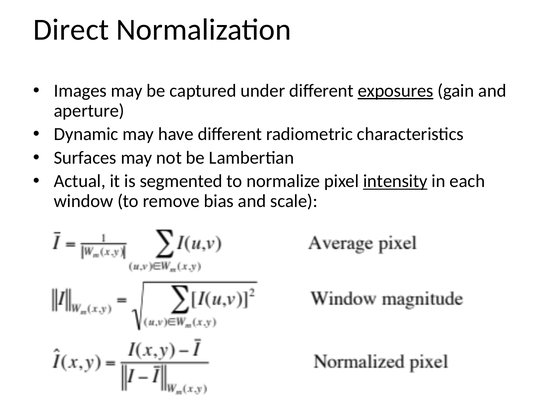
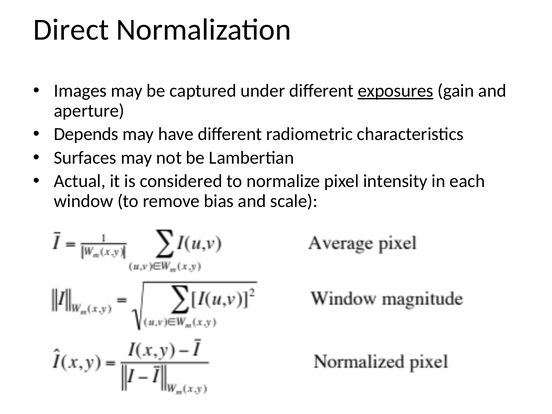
Dynamic: Dynamic -> Depends
segmented: segmented -> considered
intensity underline: present -> none
